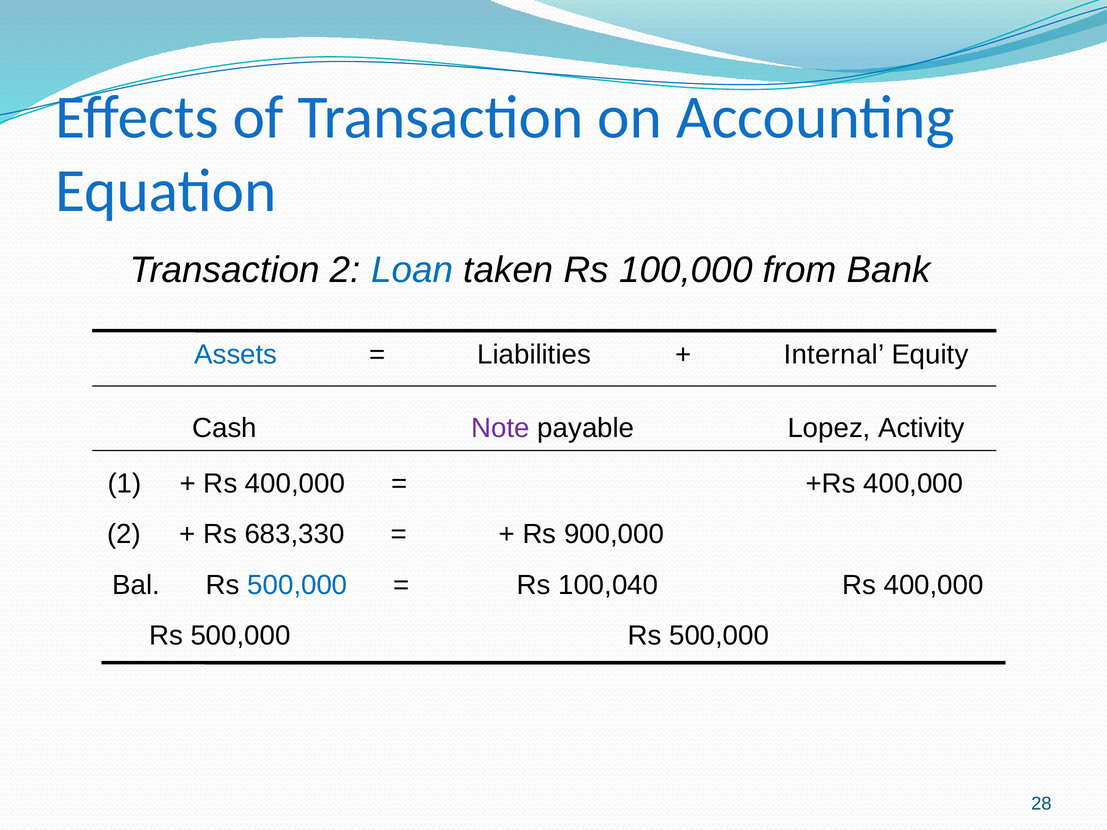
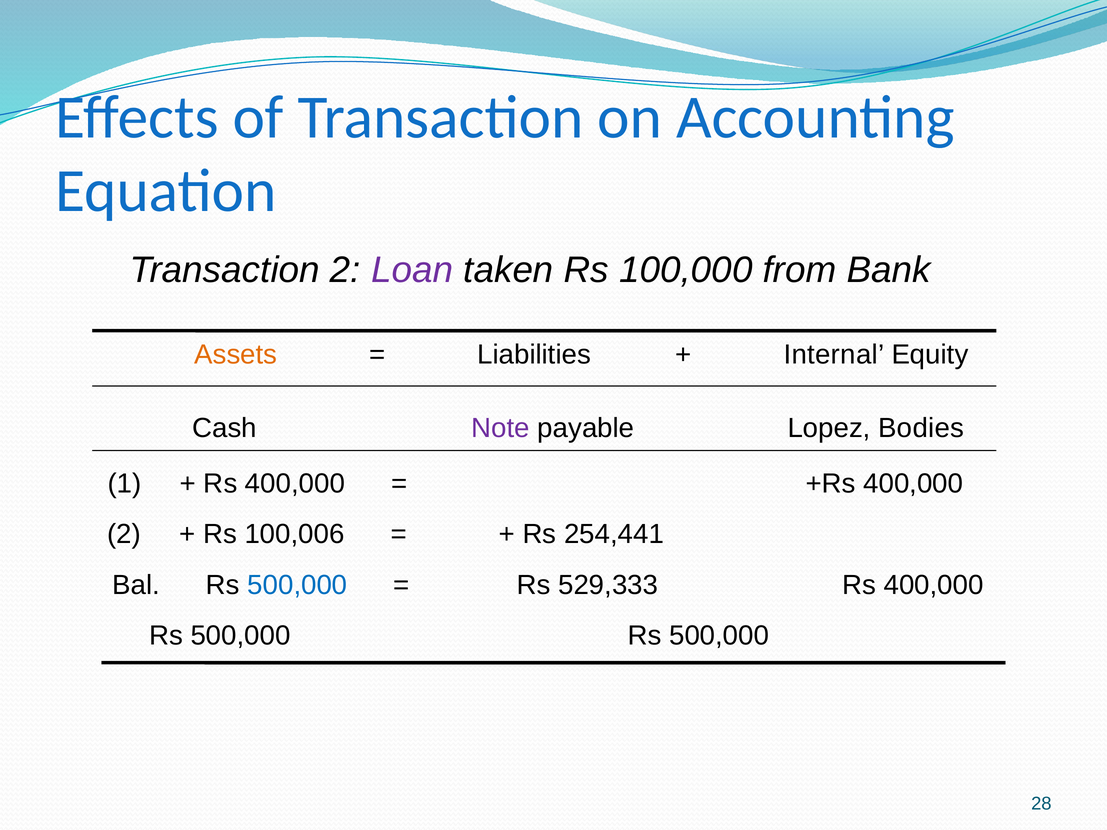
Loan colour: blue -> purple
Assets colour: blue -> orange
Activity: Activity -> Bodies
683,330: 683,330 -> 100,006
900,000: 900,000 -> 254,441
100,040: 100,040 -> 529,333
